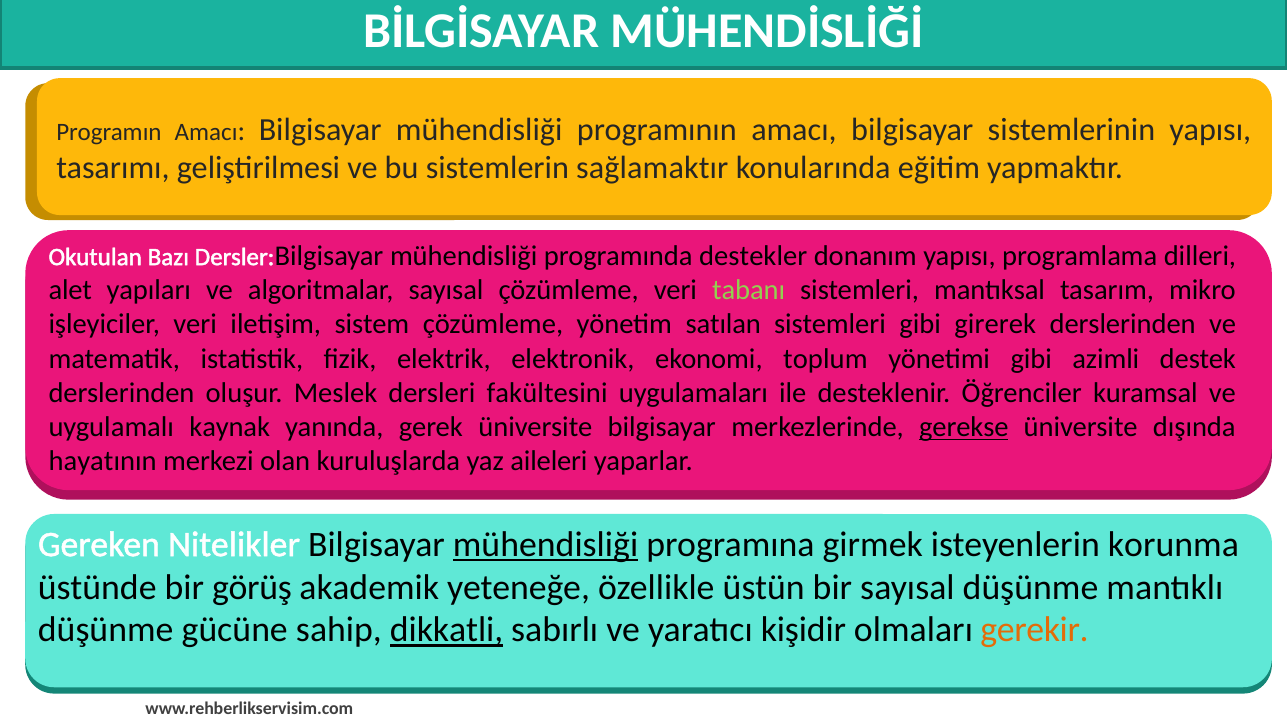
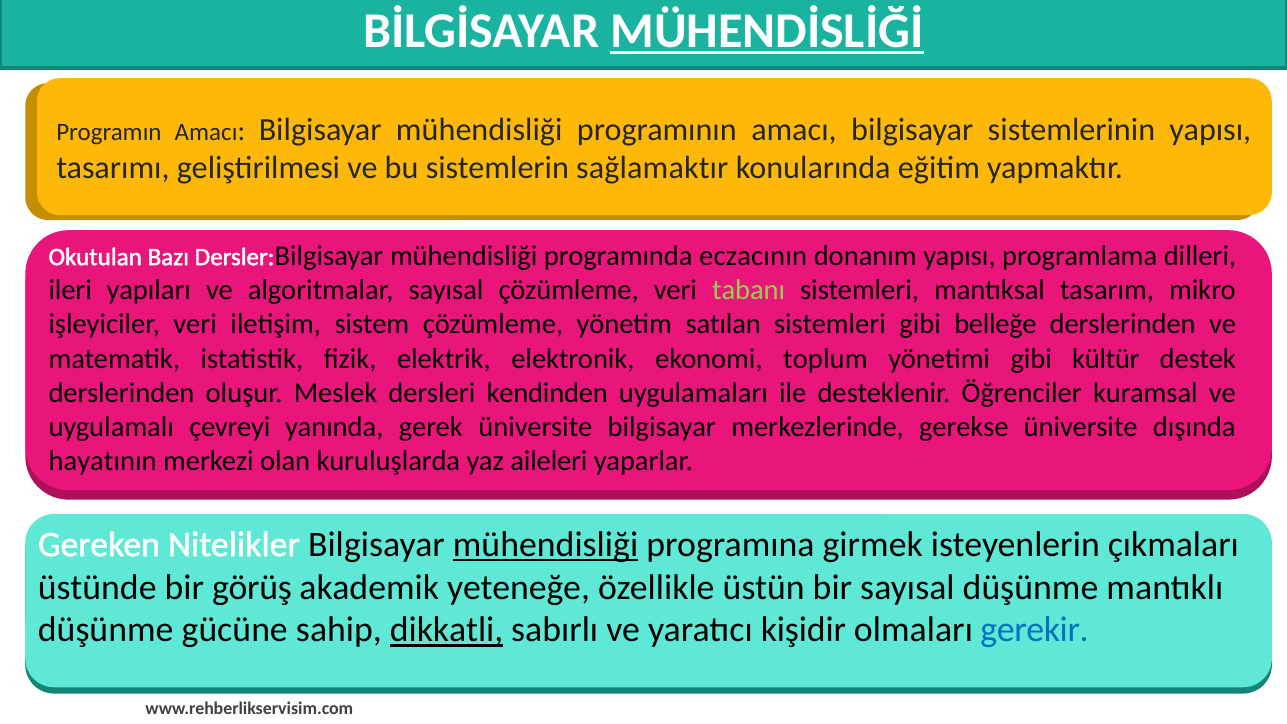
MÜHENDİSLİĞİ underline: none -> present
destekler: destekler -> eczacının
alet: alet -> ileri
girerek: girerek -> belleğe
azimli: azimli -> kültür
fakültesini: fakültesini -> kendinden
kaynak: kaynak -> çevreyi
gerekse underline: present -> none
korunma: korunma -> çıkmaları
gerekir colour: orange -> blue
